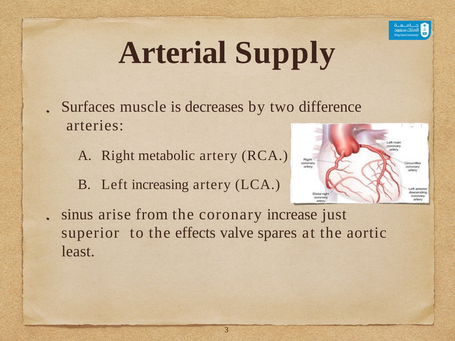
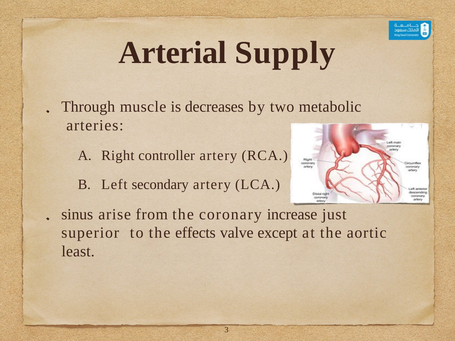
Surfaces: Surfaces -> Through
difference: difference -> metabolic
metabolic: metabolic -> controller
increasing: increasing -> secondary
spares: spares -> except
